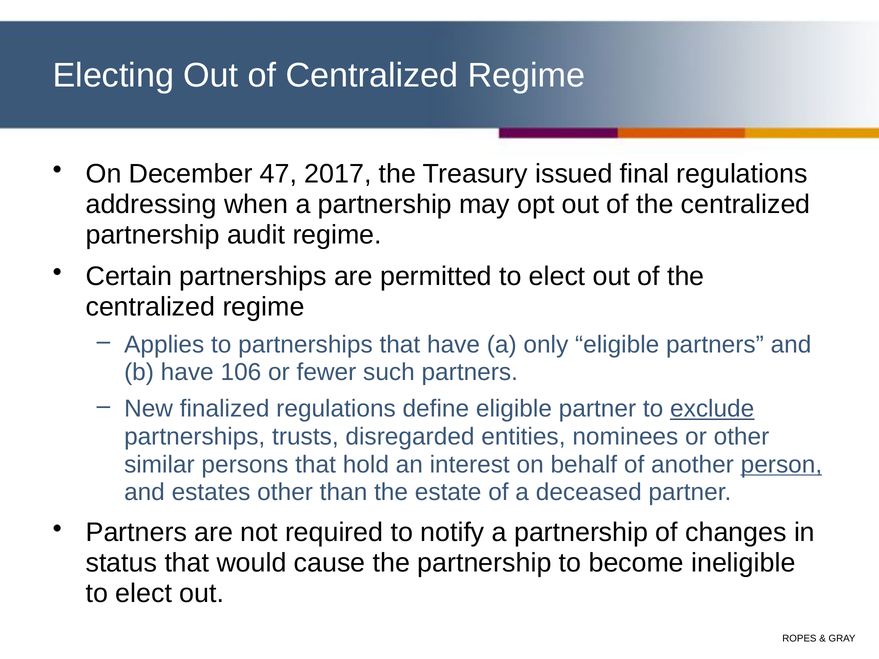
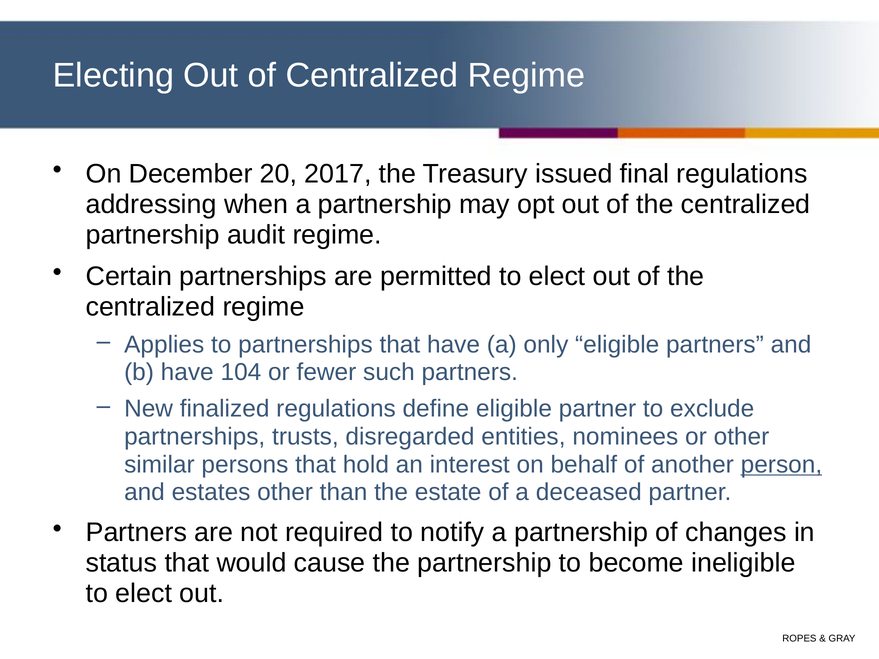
47: 47 -> 20
106: 106 -> 104
exclude underline: present -> none
